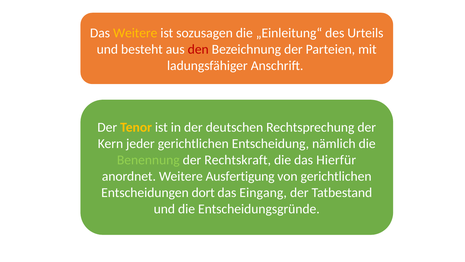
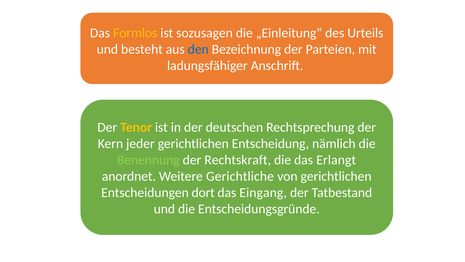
Das Weitere: Weitere -> Formlos
den colour: red -> blue
Hierfür: Hierfür -> Erlangt
Ausfertigung: Ausfertigung -> Gerichtliche
